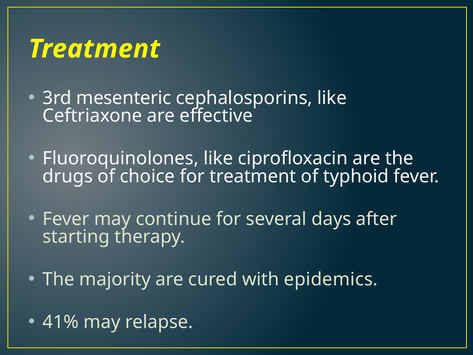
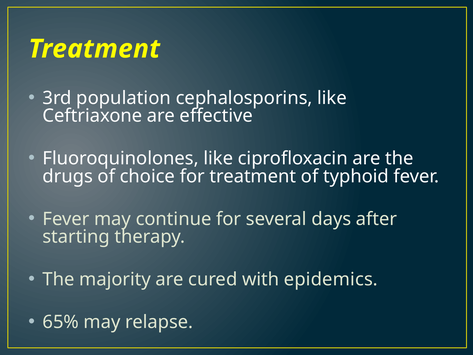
mesenteric: mesenteric -> population
41%: 41% -> 65%
